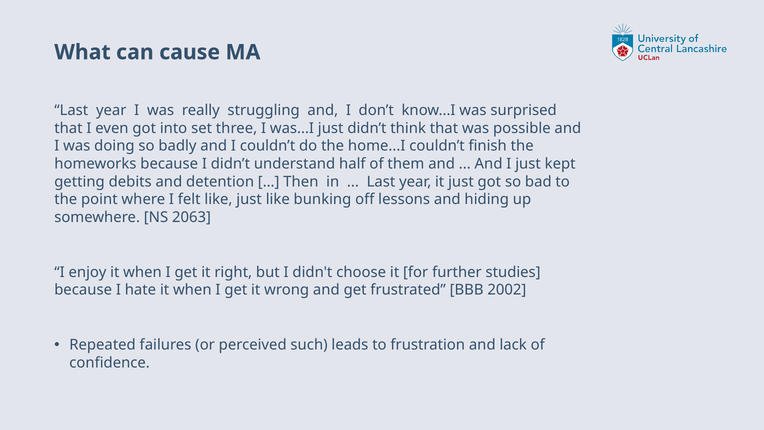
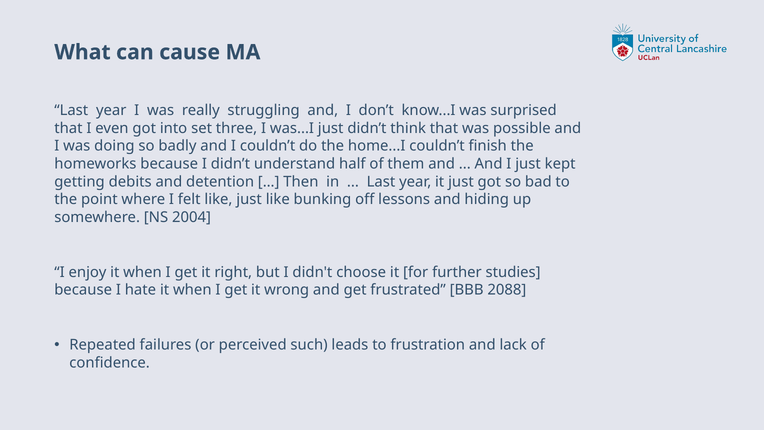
2063: 2063 -> 2004
2002: 2002 -> 2088
